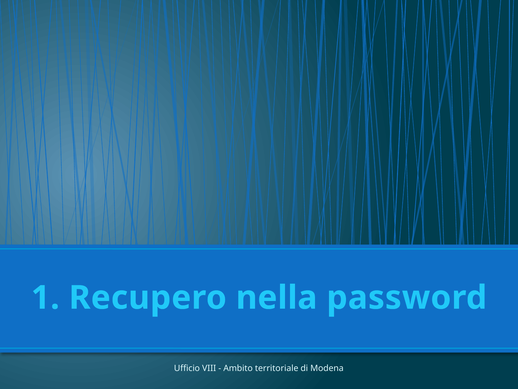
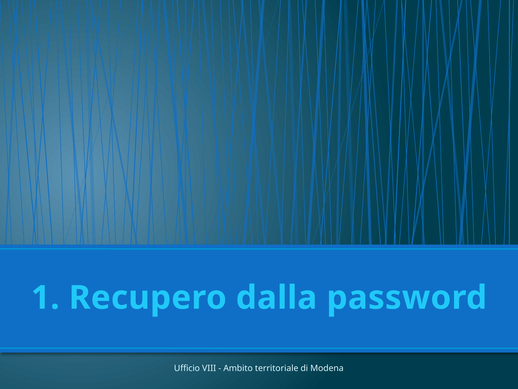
nella: nella -> dalla
